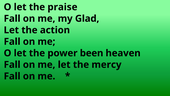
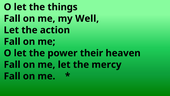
praise: praise -> things
Glad: Glad -> Well
been: been -> their
